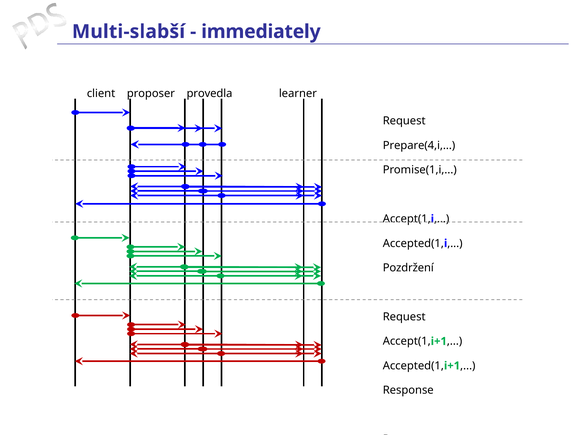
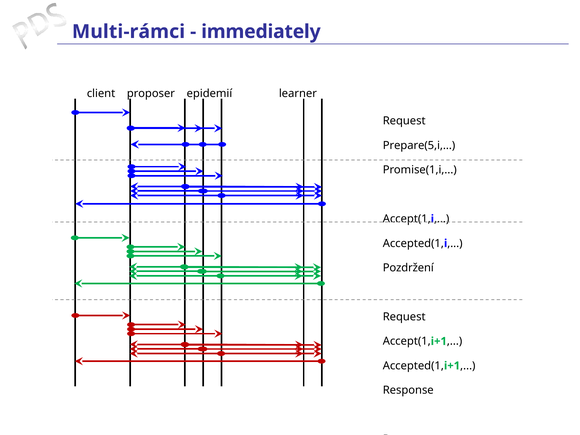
Multi-slabší: Multi-slabší -> Multi-rámci
provedla: provedla -> epidemií
Prepare(4,i: Prepare(4,i -> Prepare(5,i
